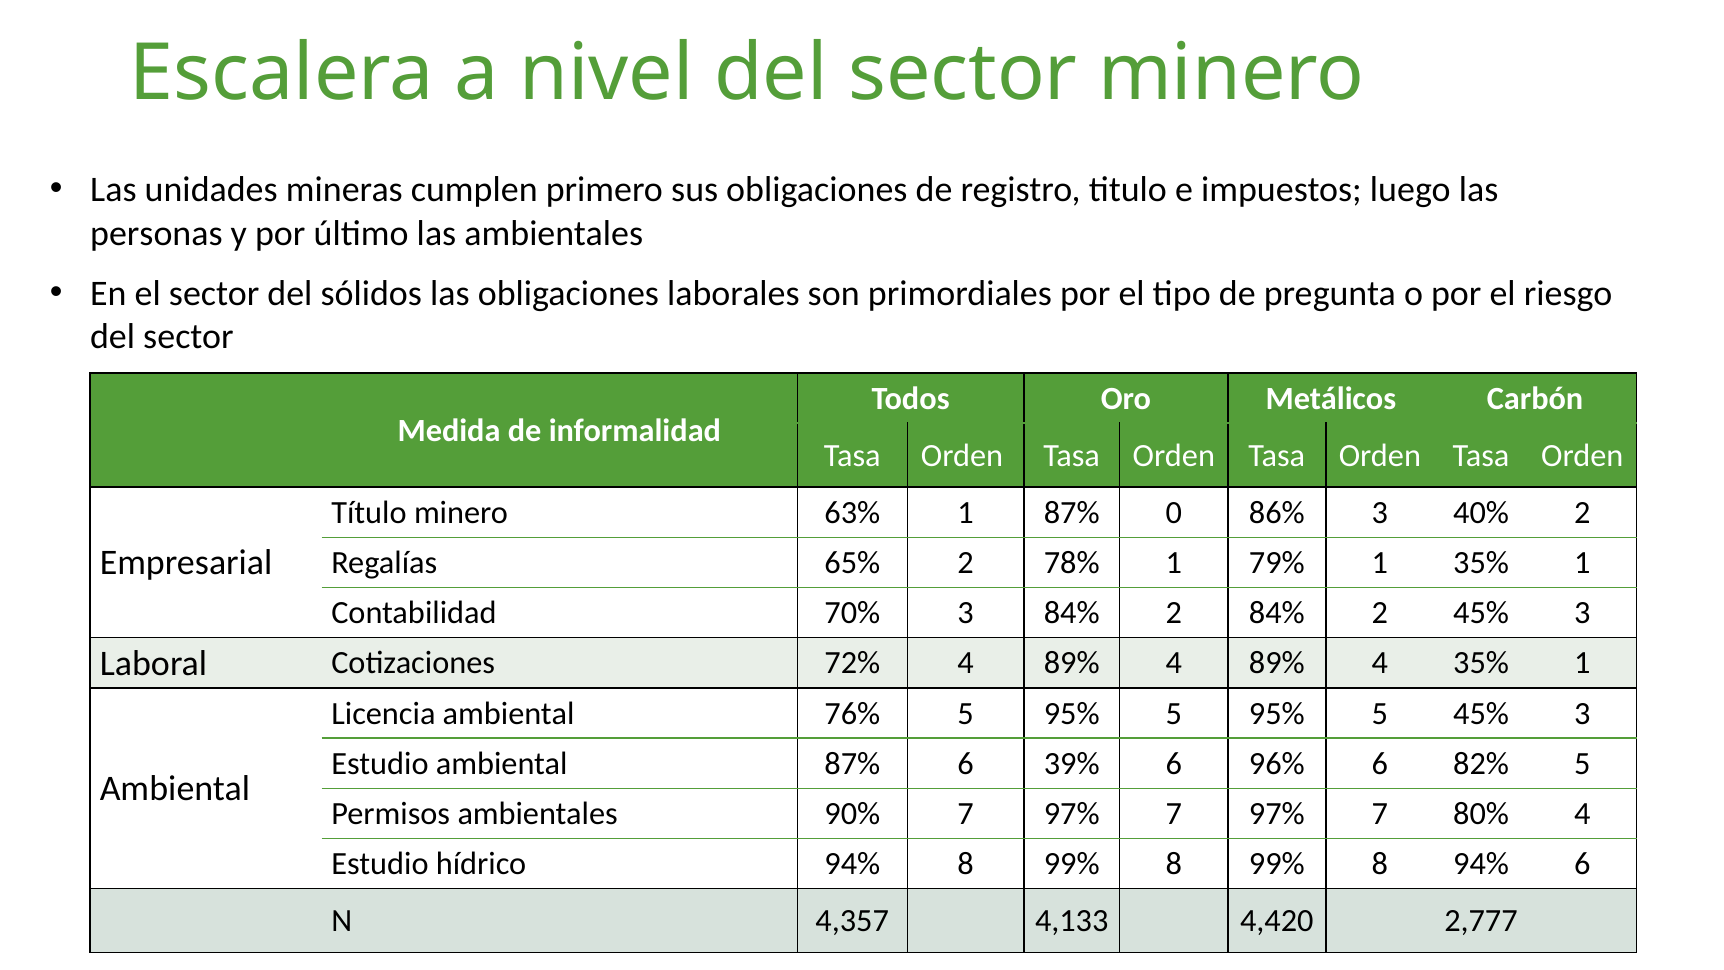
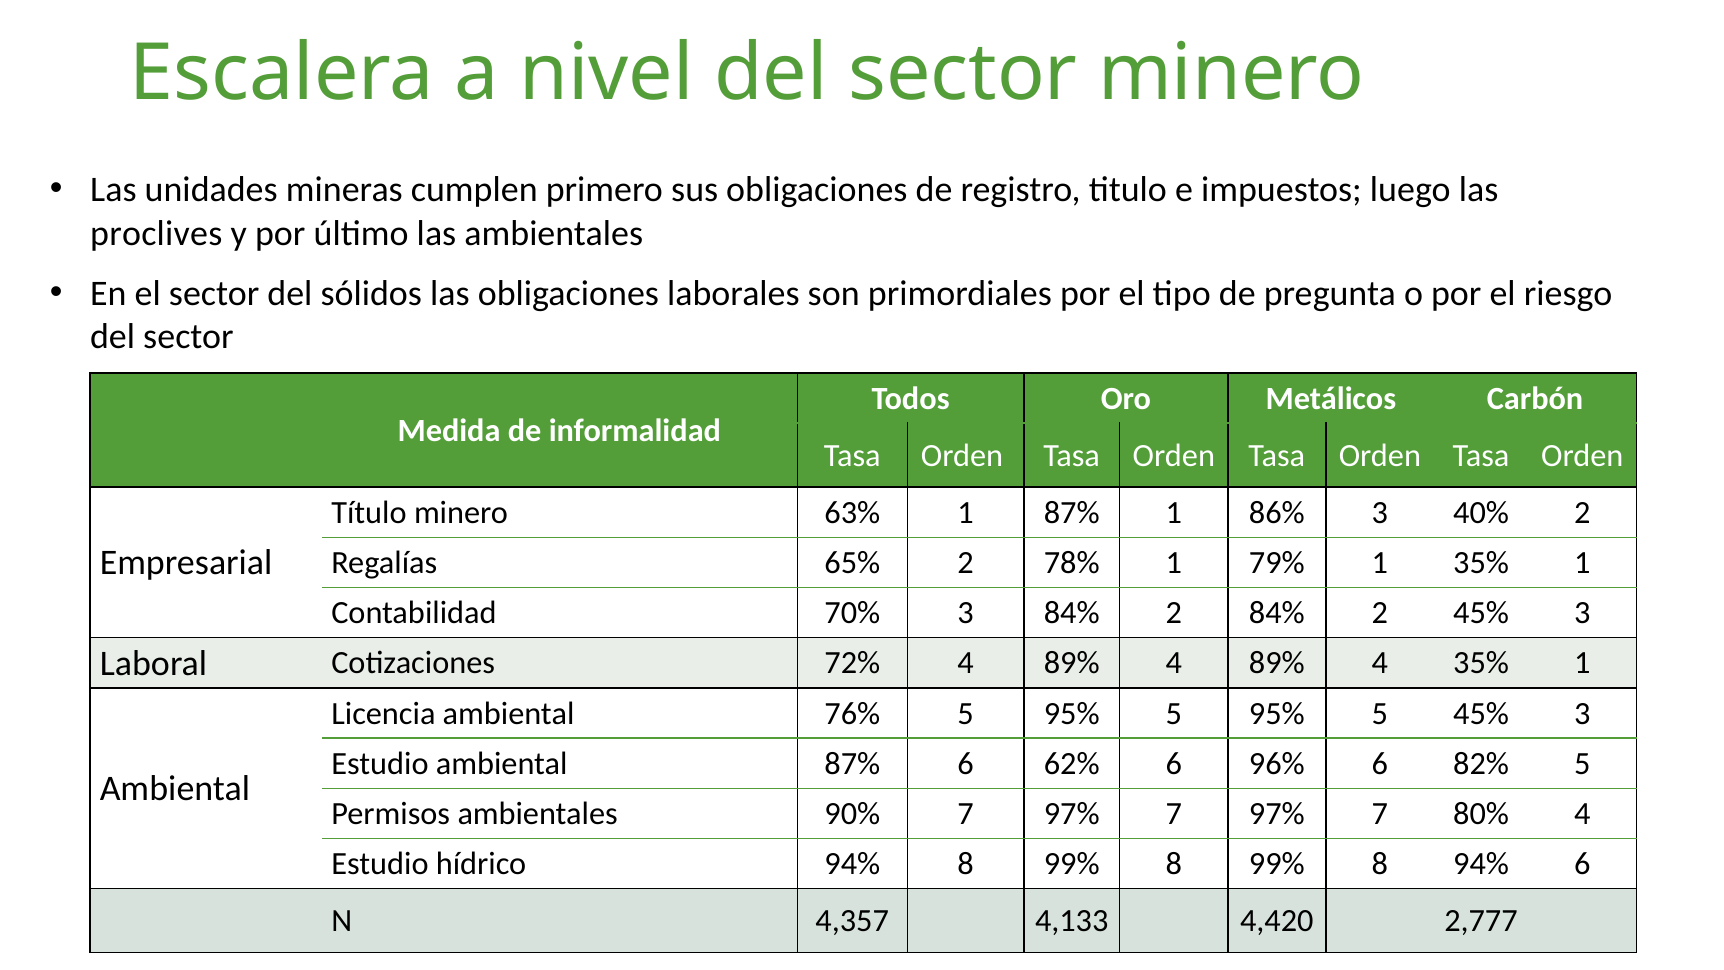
personas: personas -> proclives
87% 0: 0 -> 1
39%: 39% -> 62%
